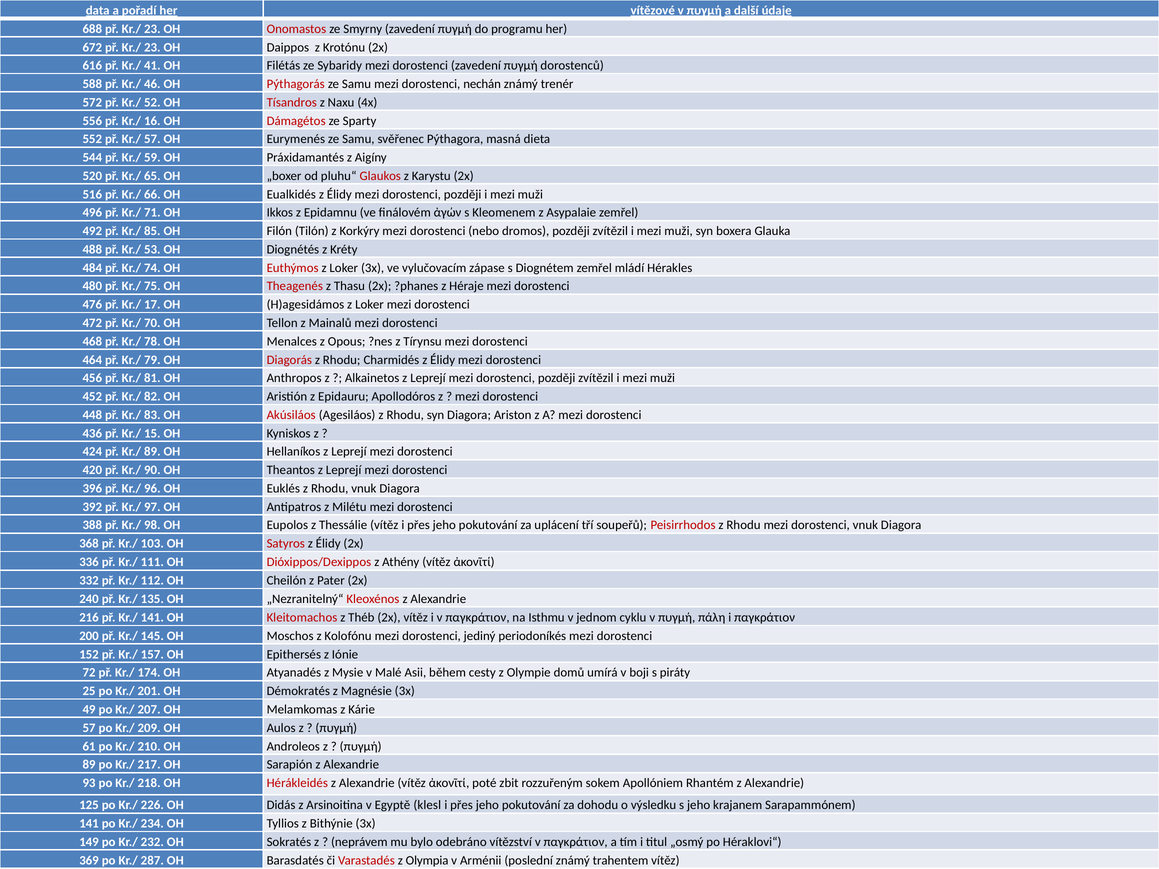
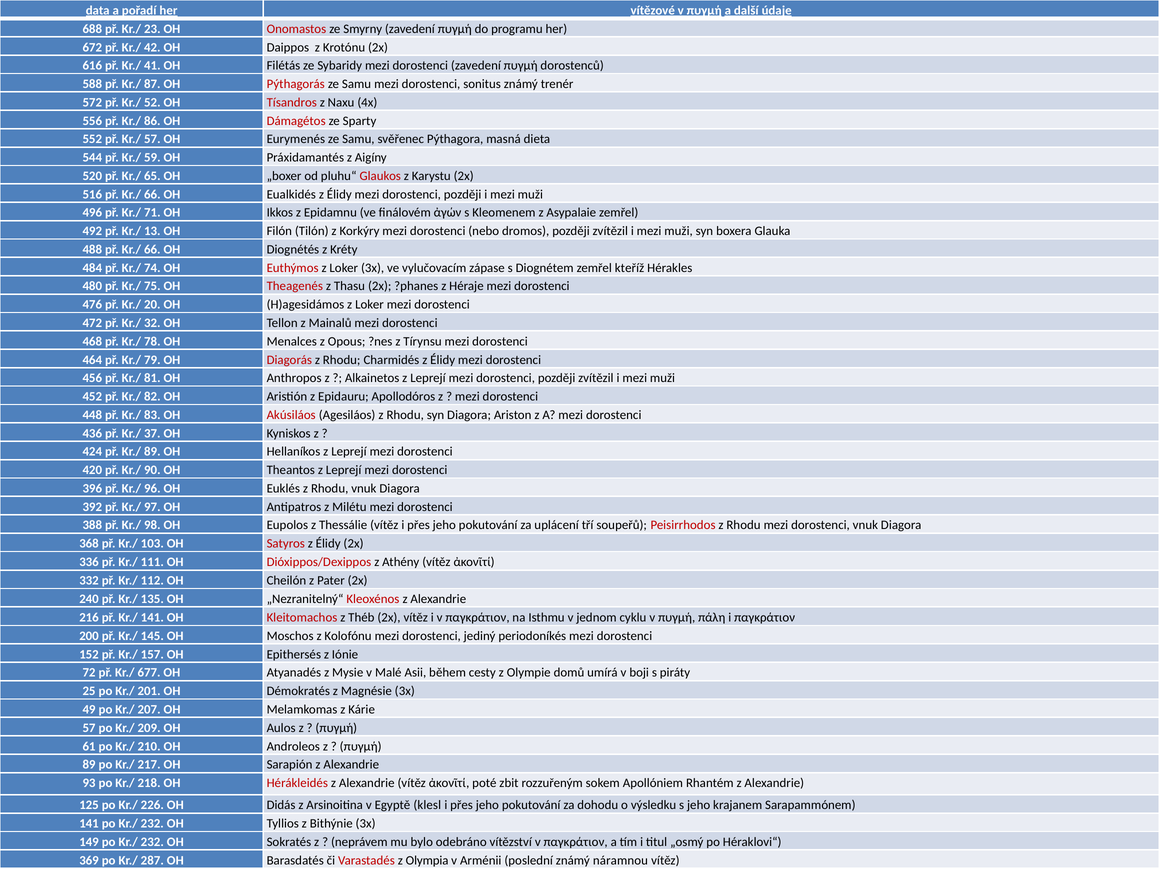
672 př Kr./ 23: 23 -> 42
46: 46 -> 87
nechán: nechán -> sonitus
16: 16 -> 86
85: 85 -> 13
488 př Kr./ 53: 53 -> 66
mládí: mládí -> kteříž
17: 17 -> 20
70: 70 -> 32
15: 15 -> 37
174: 174 -> 677
141 po Kr./ 234: 234 -> 232
trahentem: trahentem -> náramnou
